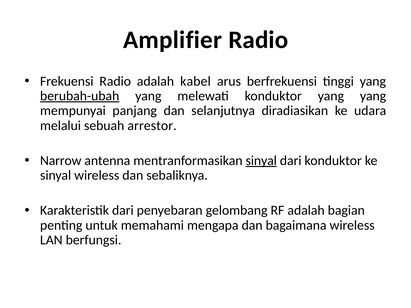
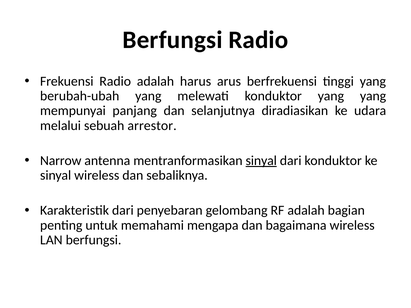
Amplifier at (173, 40): Amplifier -> Berfungsi
kabel: kabel -> harus
berubah-ubah underline: present -> none
